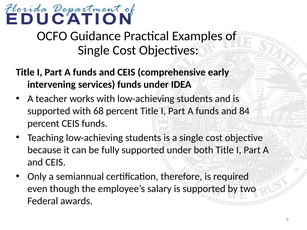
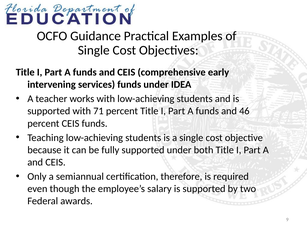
68: 68 -> 71
84: 84 -> 46
